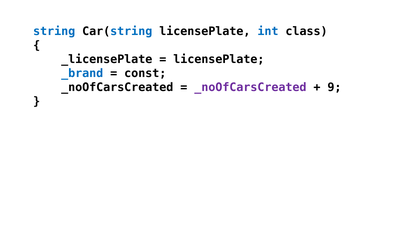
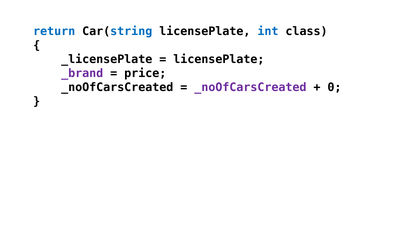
string: string -> return
_brand colour: blue -> purple
const: const -> price
9: 9 -> 0
